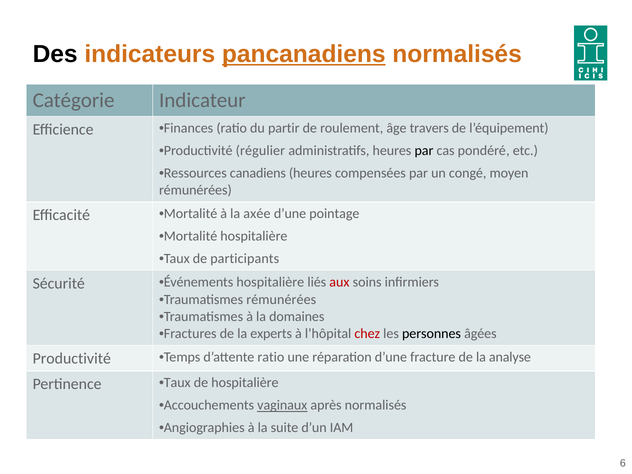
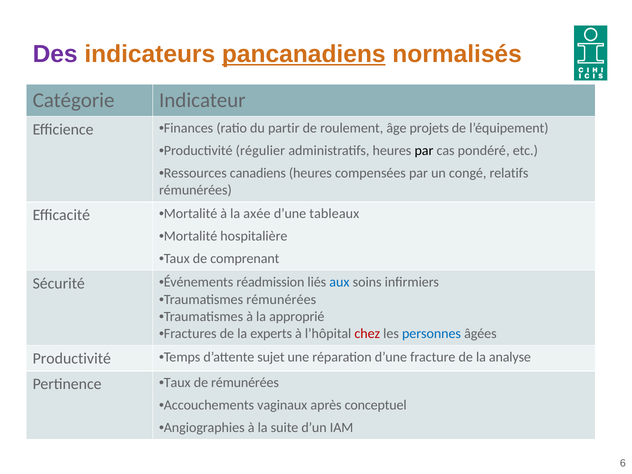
Des colour: black -> purple
travers: travers -> projets
moyen: moyen -> relatifs
pointage: pointage -> tableaux
participants: participants -> comprenant
Événements hospitalière: hospitalière -> réadmission
aux colour: red -> blue
domaines: domaines -> approprié
personnes colour: black -> blue
d’attente ratio: ratio -> sujet
de hospitalière: hospitalière -> rémunérées
vaginaux underline: present -> none
après normalisés: normalisés -> conceptuel
